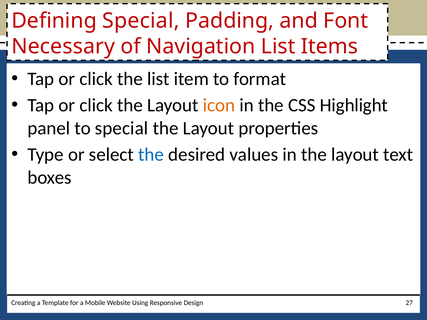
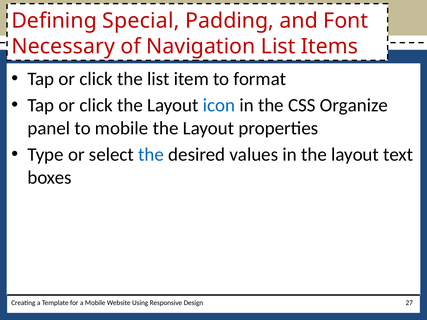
icon colour: orange -> blue
Highlight: Highlight -> Organize
to special: special -> mobile
